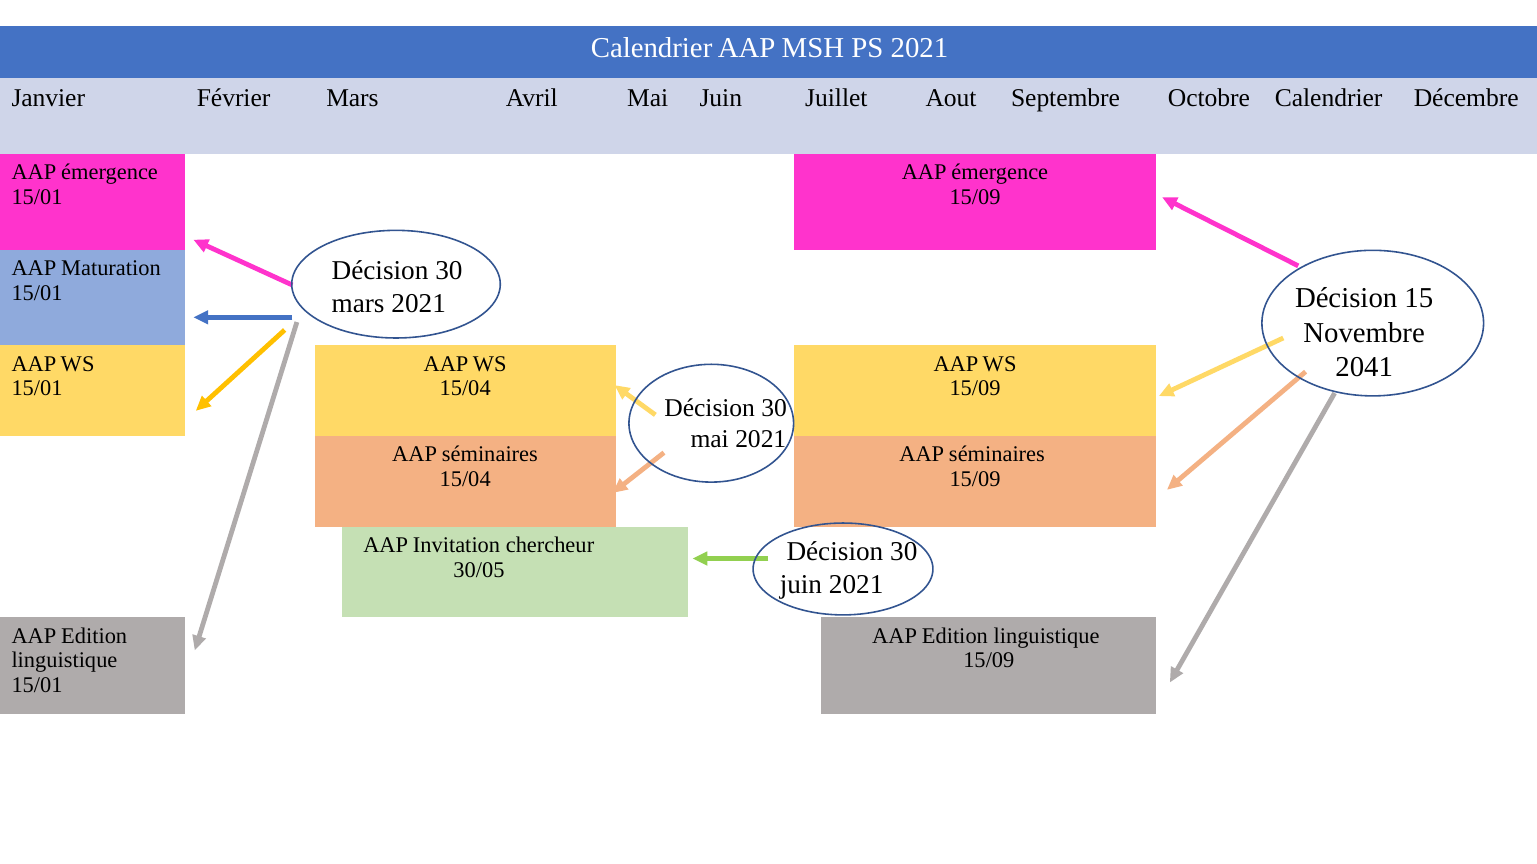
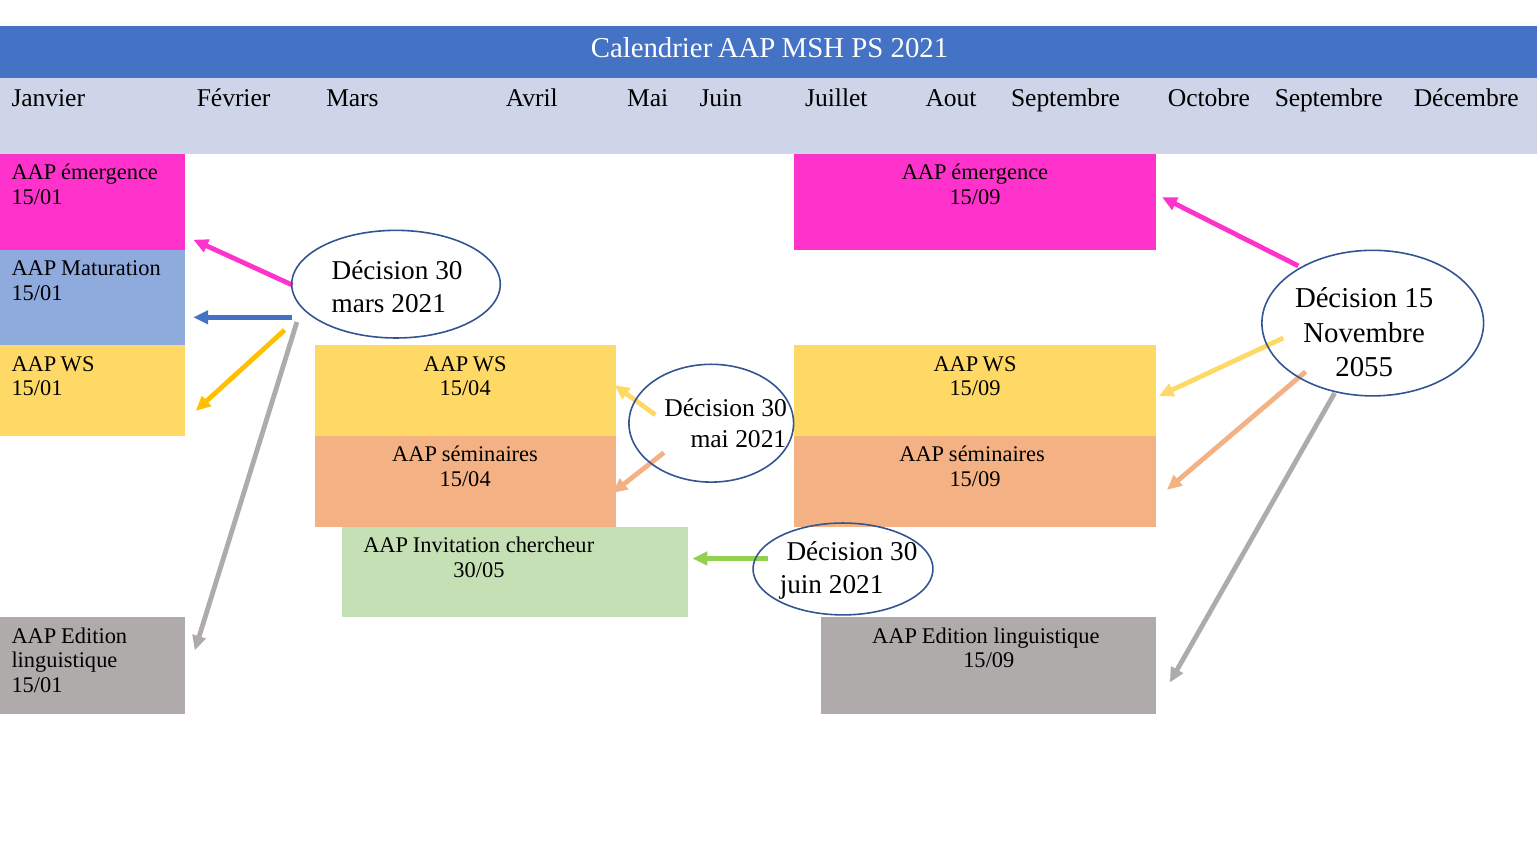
Octobre Calendrier: Calendrier -> Septembre
2041: 2041 -> 2055
